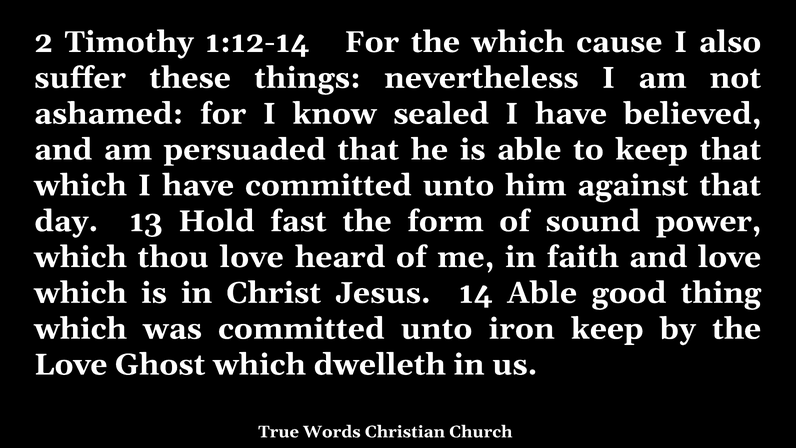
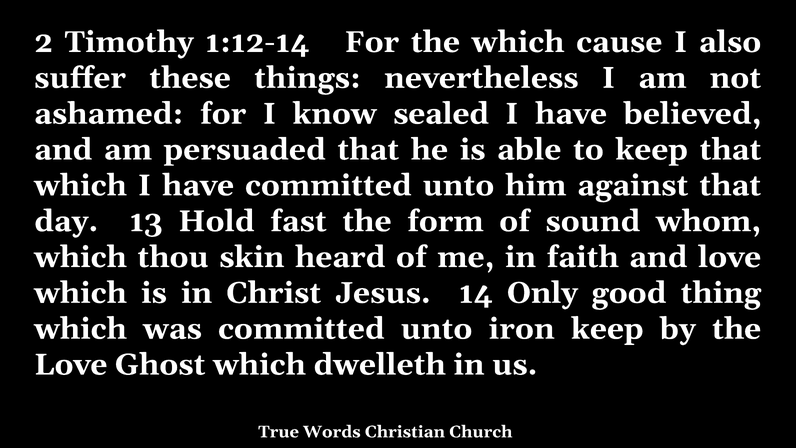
power: power -> whom
thou love: love -> skin
14 Able: Able -> Only
